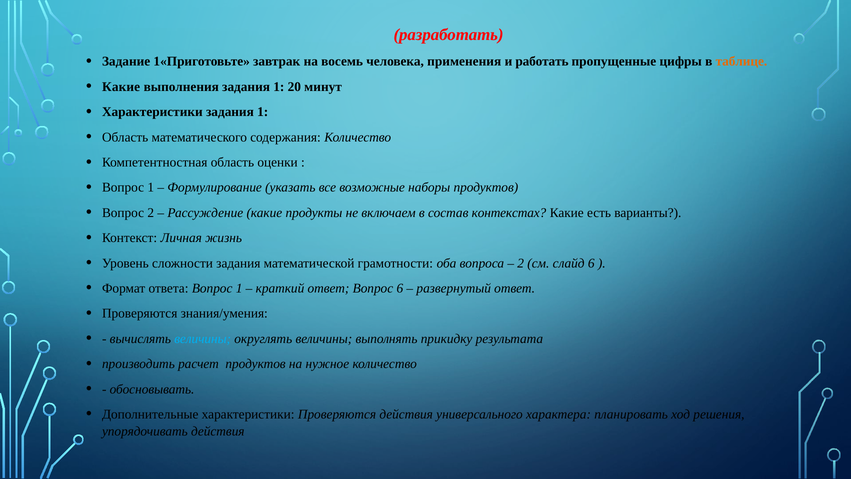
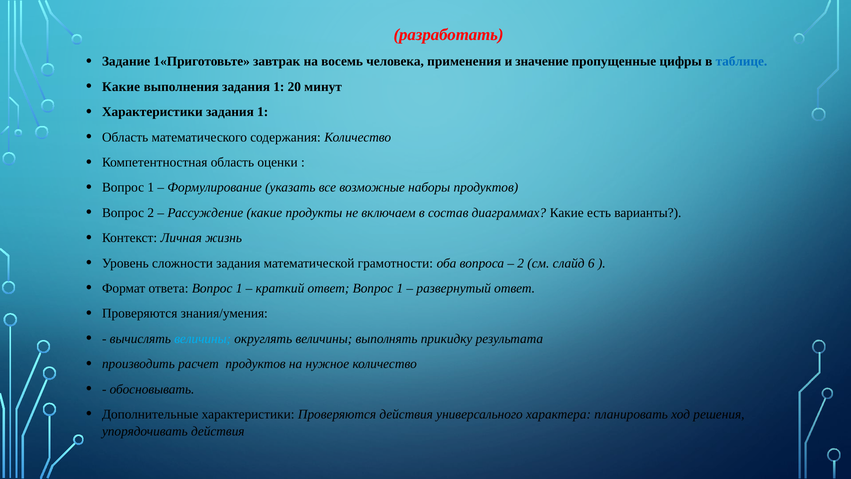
работать: работать -> значение
таблице colour: orange -> blue
контекстах: контекстах -> диаграммах
ответ Вопрос 6: 6 -> 1
